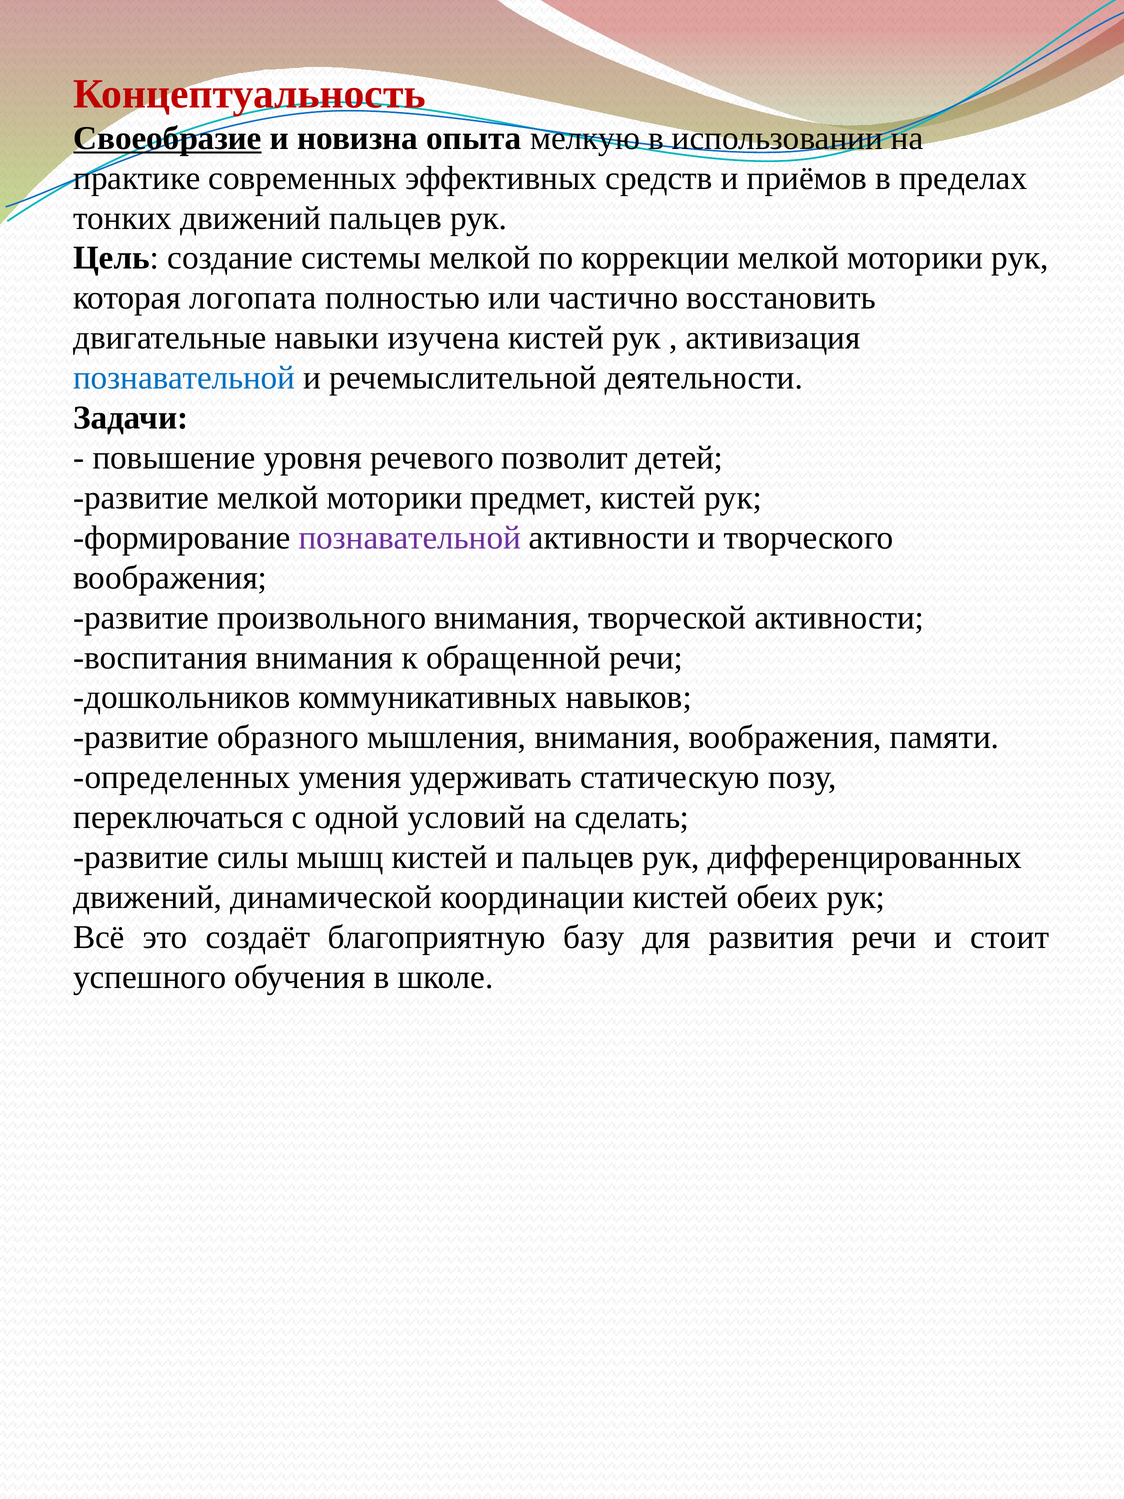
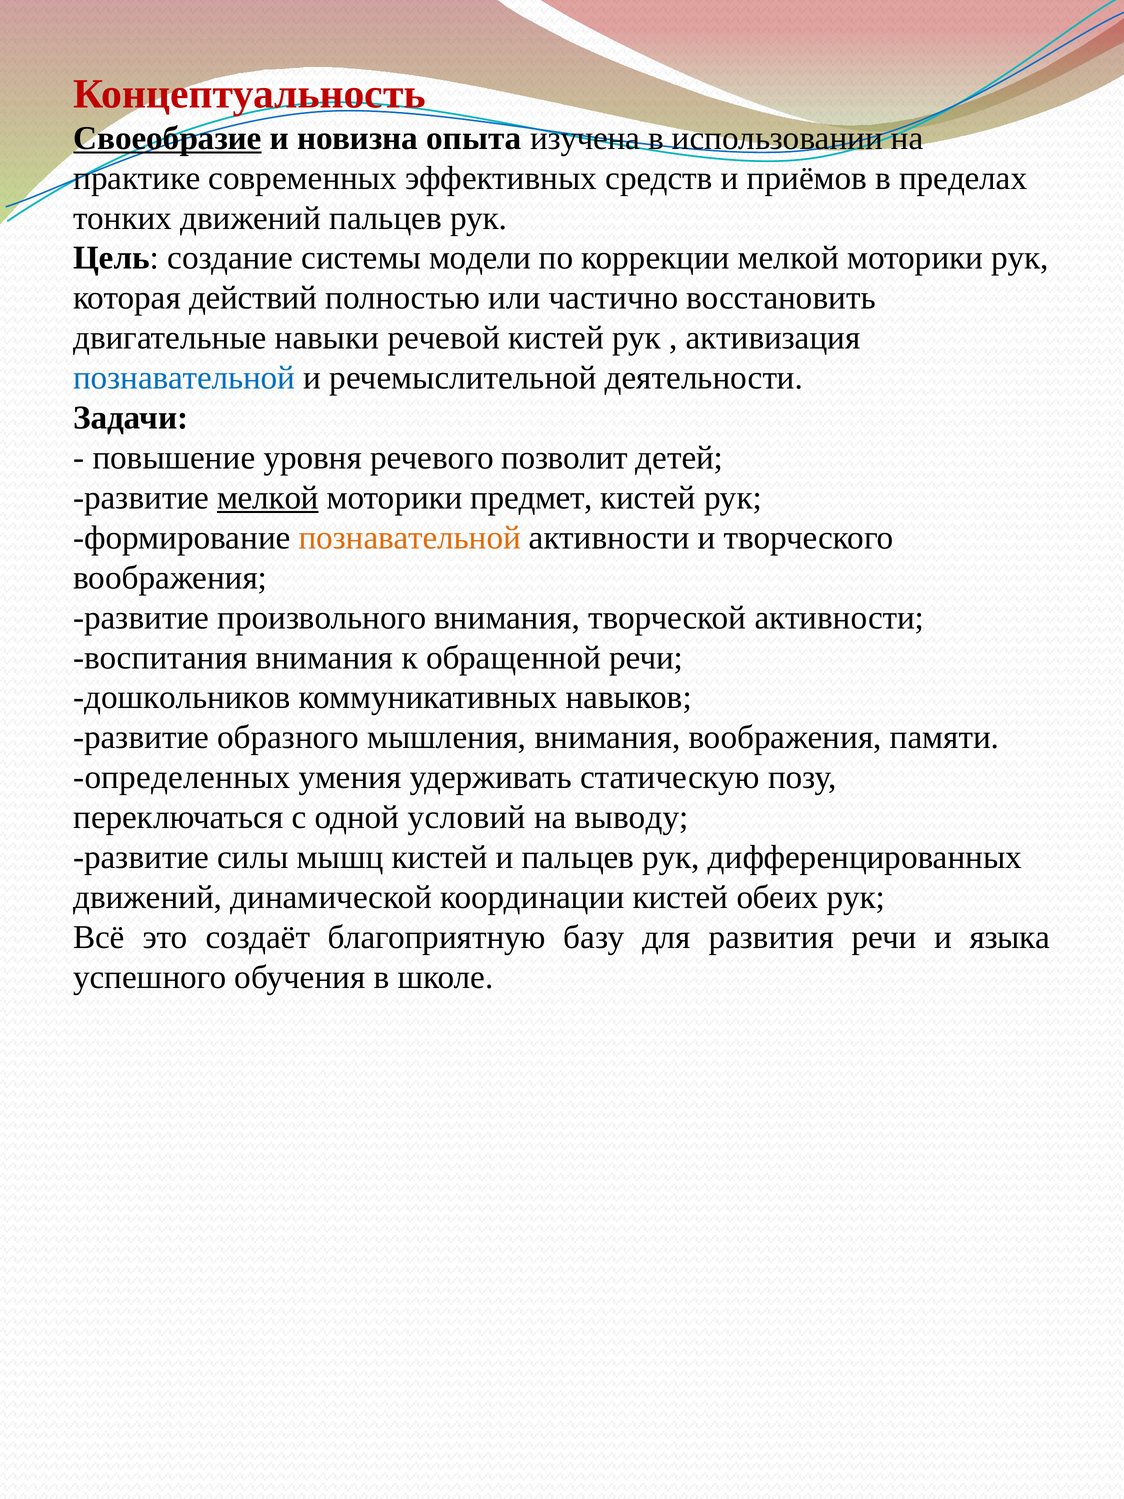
мелкую: мелкую -> изучена
системы мелкой: мелкой -> модели
логопата: логопата -> действий
изучена: изучена -> речевой
мелкой at (268, 498) underline: none -> present
познавательной at (410, 538) colour: purple -> orange
сделать: сделать -> выводу
стоит: стоит -> языка
